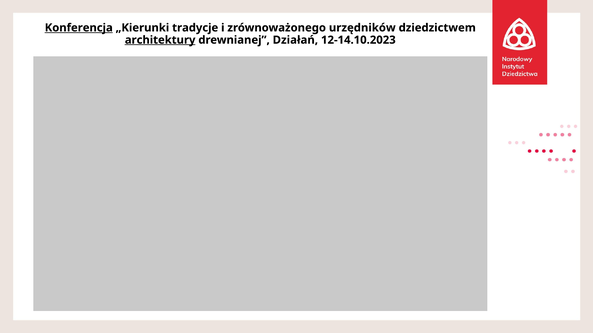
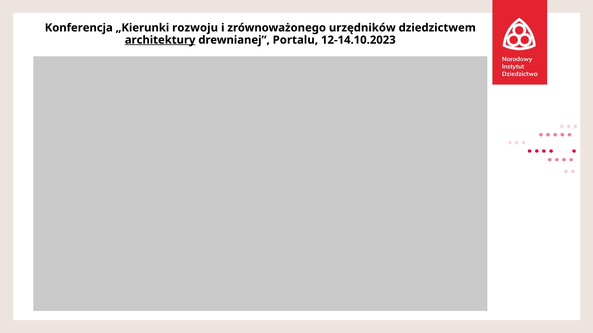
Konferencja underline: present -> none
tradycje: tradycje -> rozwoju
Działań: Działań -> Portalu
